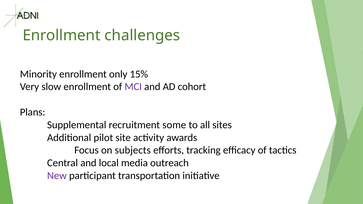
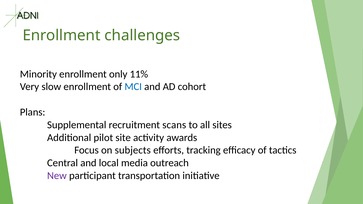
15%: 15% -> 11%
MCI colour: purple -> blue
some: some -> scans
